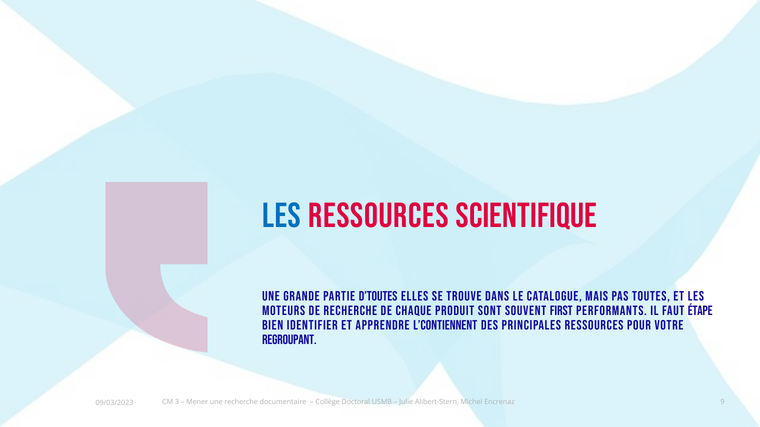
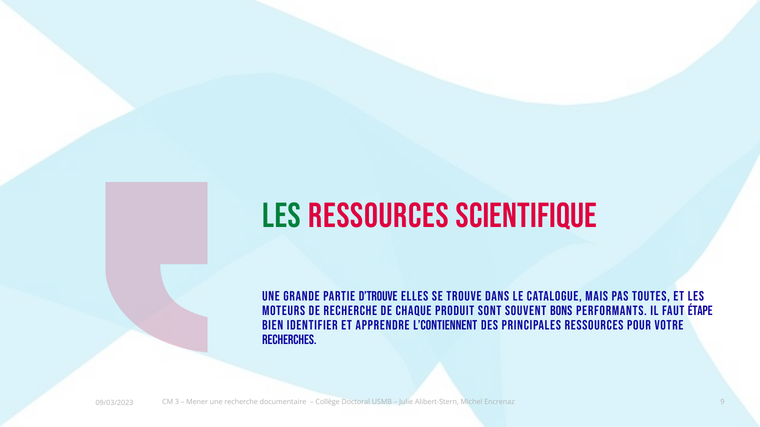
Les at (282, 216) colour: blue -> green
d’toutes: d’toutes -> d’trouve
first: first -> bons
regroupant: regroupant -> recherches
